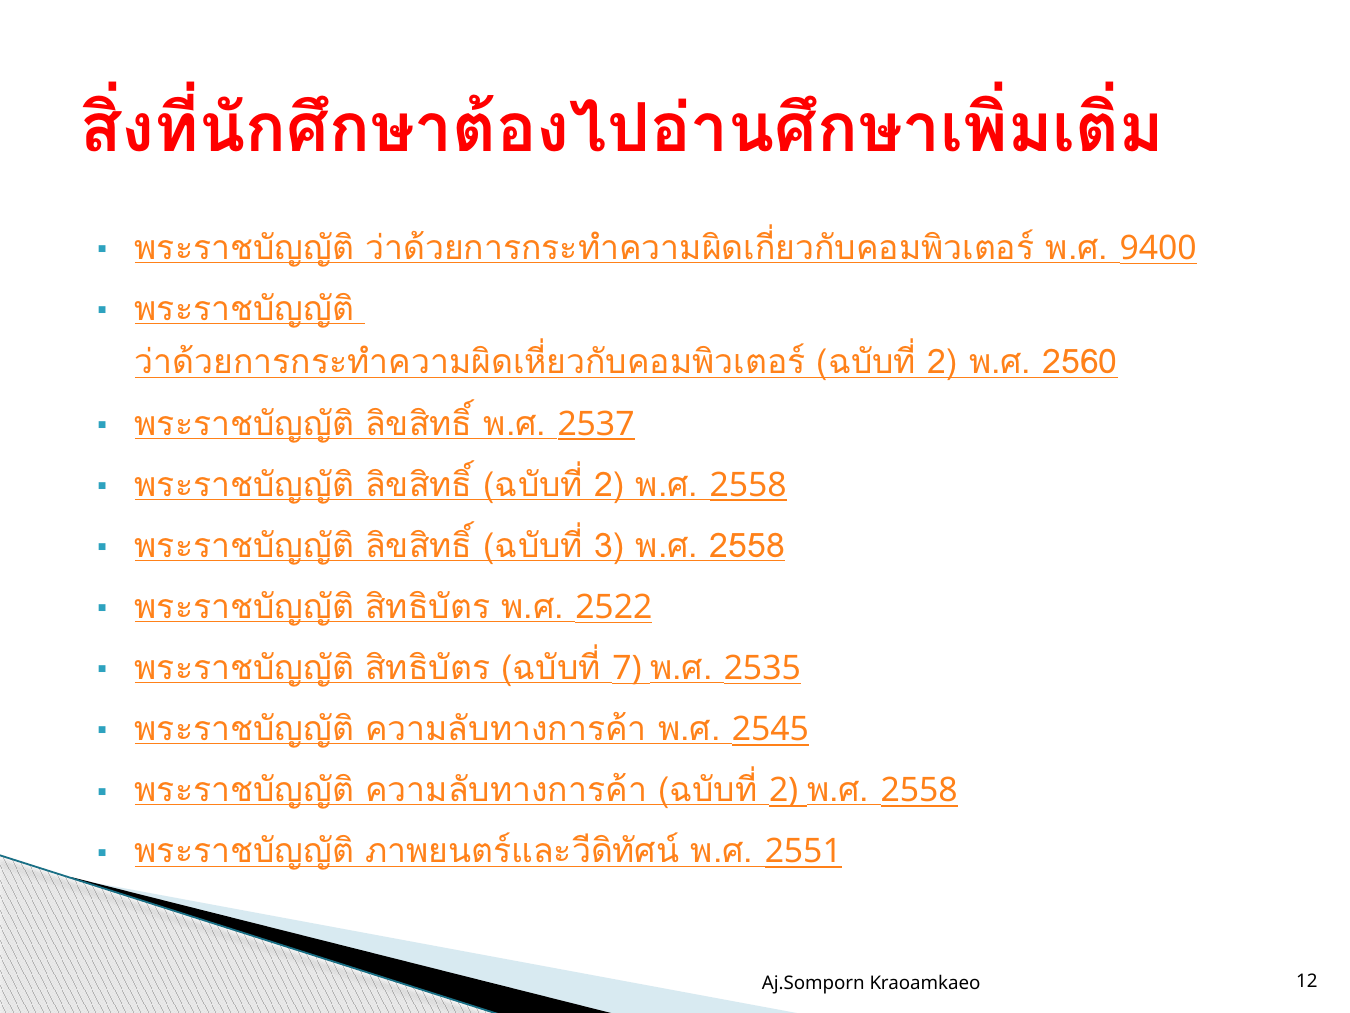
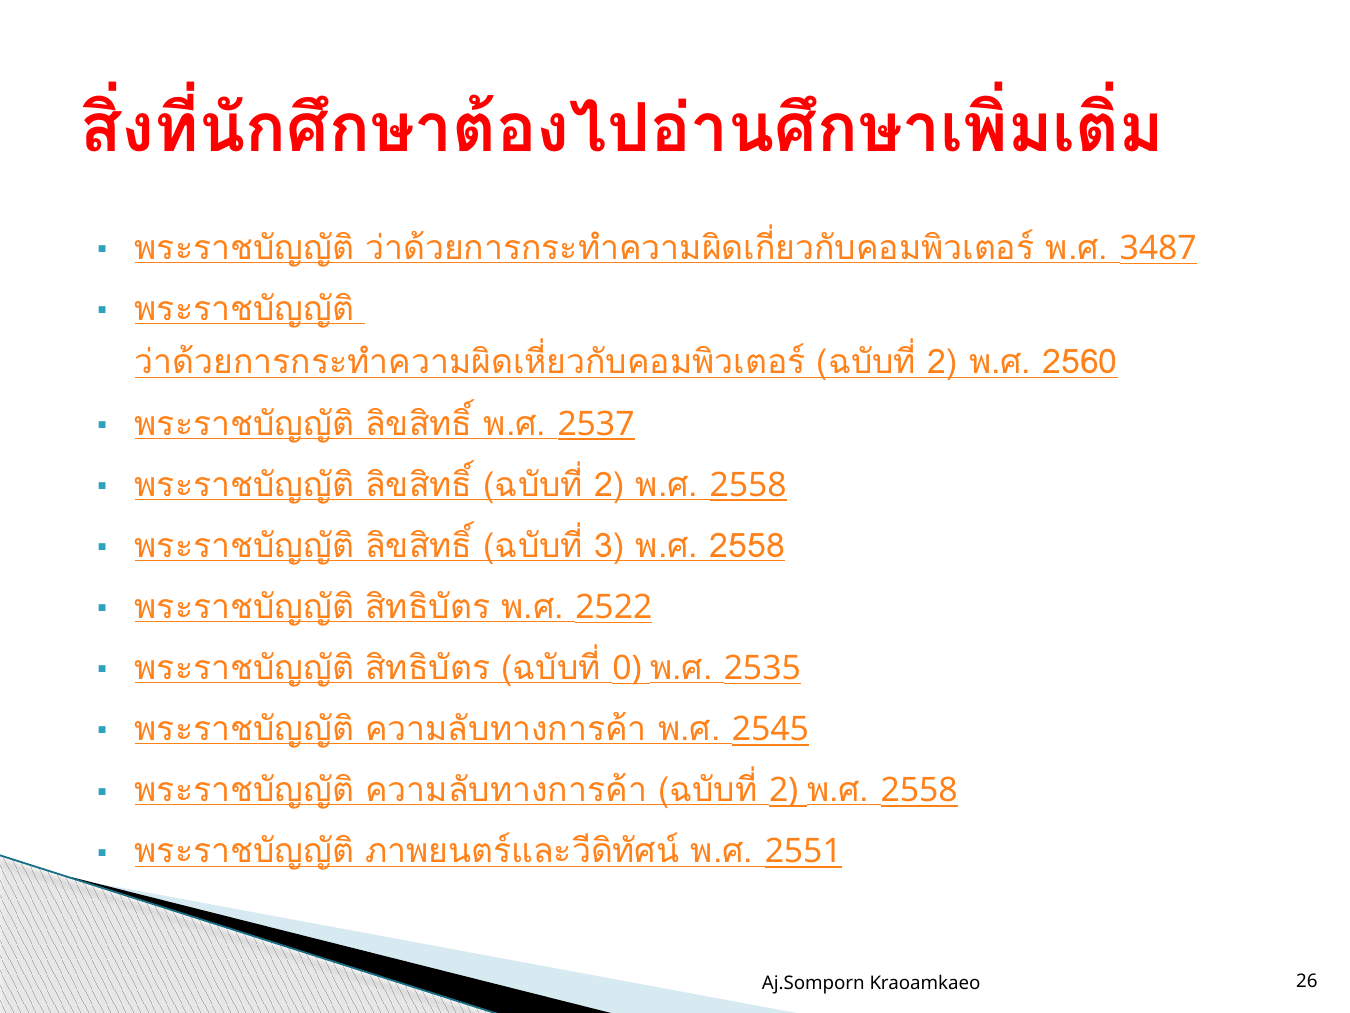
9400: 9400 -> 3487
7: 7 -> 0
12: 12 -> 26
